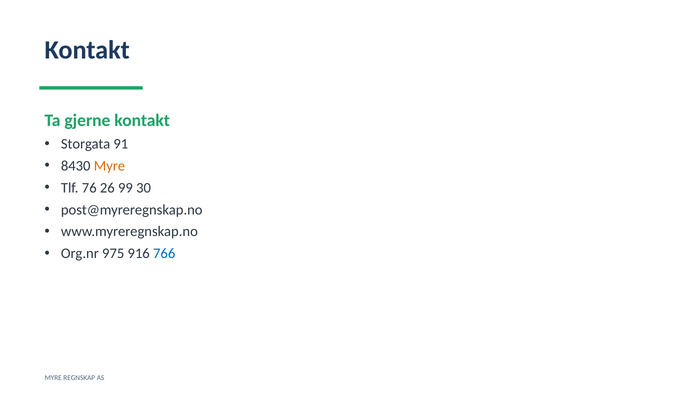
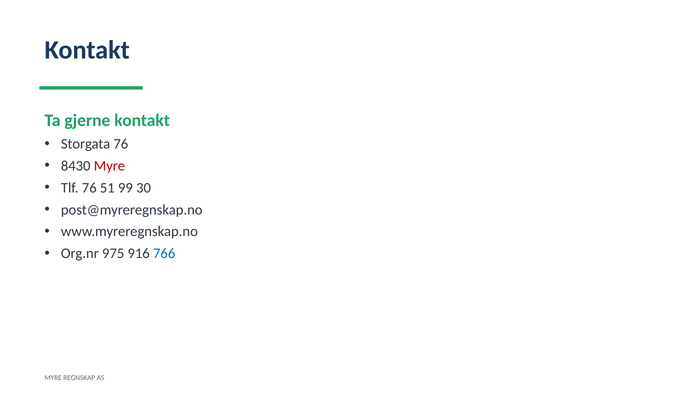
Storgata 91: 91 -> 76
Myre at (109, 166) colour: orange -> red
26: 26 -> 51
